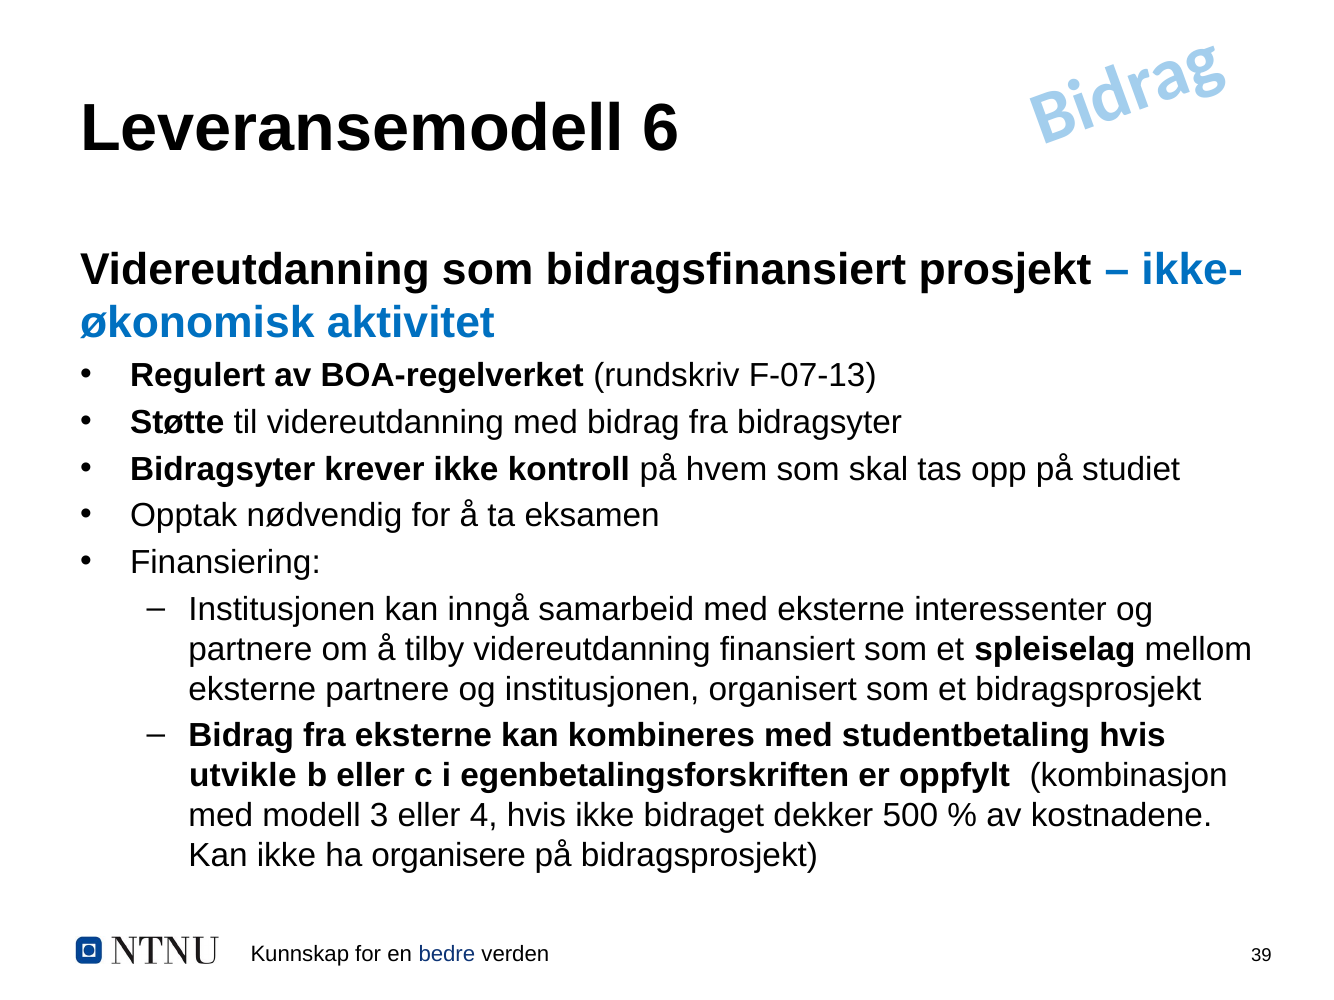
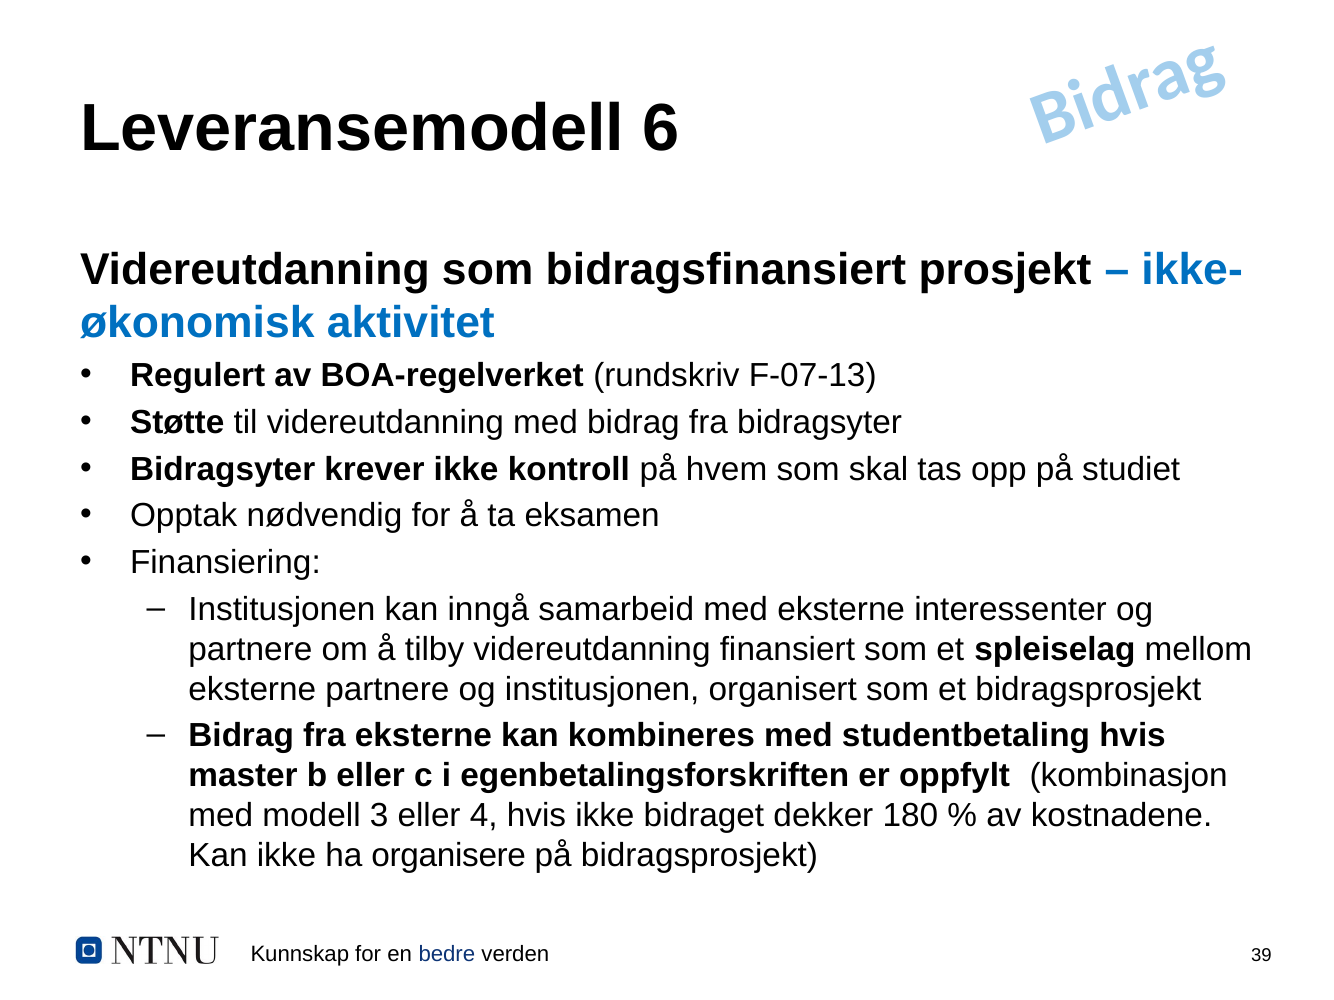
utvikle: utvikle -> master
500: 500 -> 180
